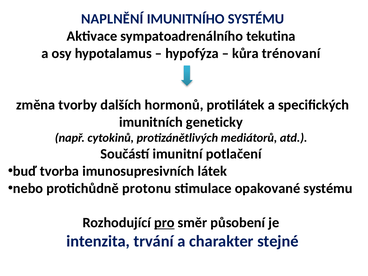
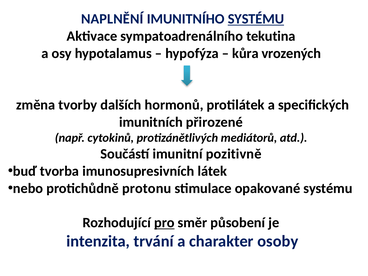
SYSTÉMU at (256, 19) underline: none -> present
trénovaní: trénovaní -> vrozených
geneticky: geneticky -> přirozené
potlačení: potlačení -> pozitivně
stejné: stejné -> osoby
